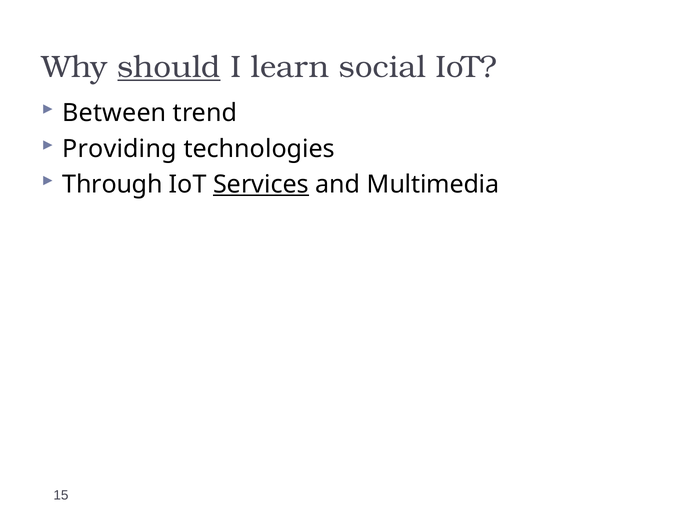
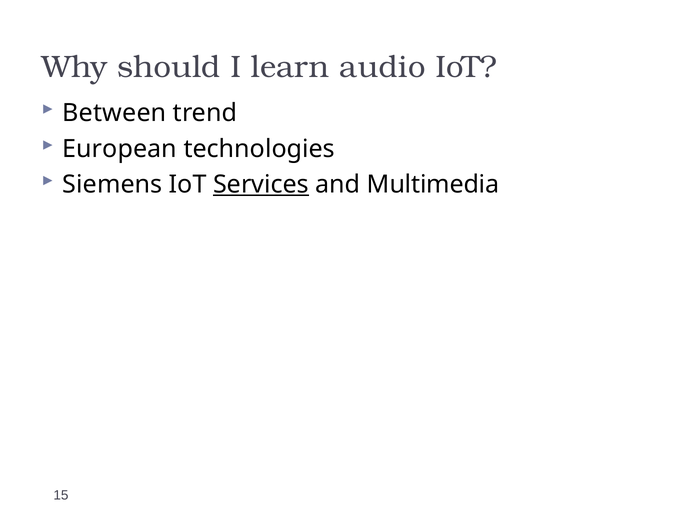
should underline: present -> none
social: social -> audio
Providing: Providing -> European
Through: Through -> Siemens
